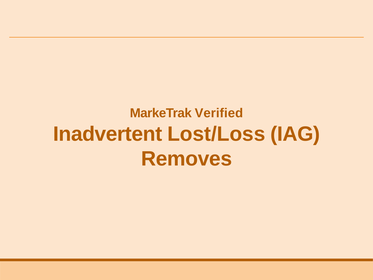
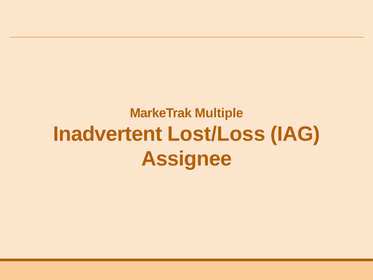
Verified: Verified -> Multiple
Removes: Removes -> Assignee
